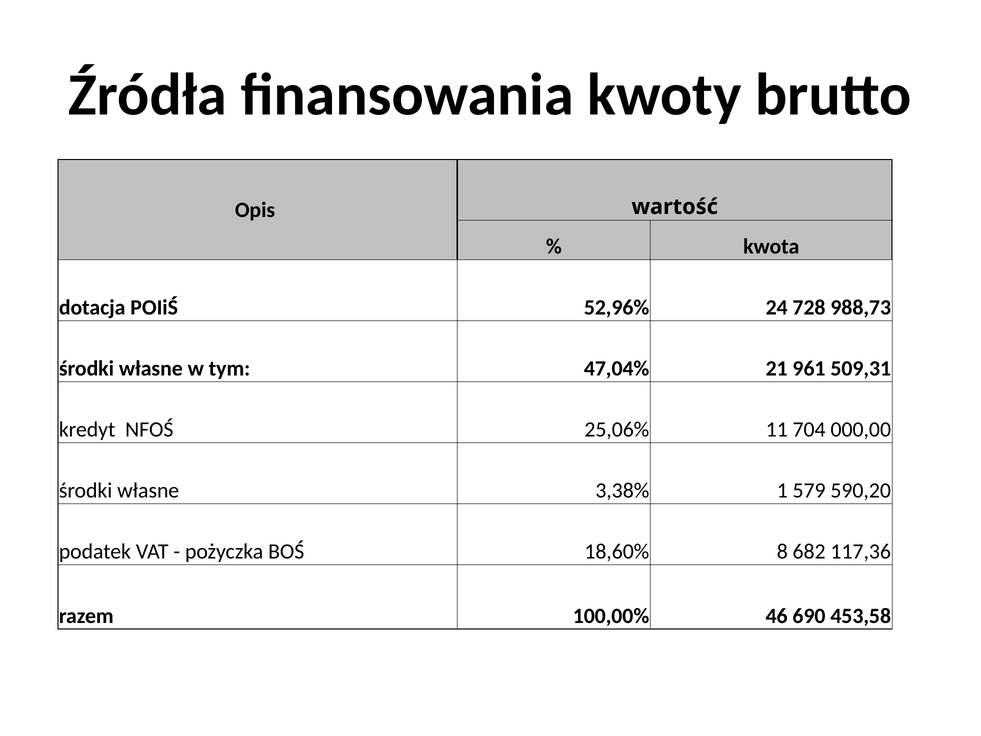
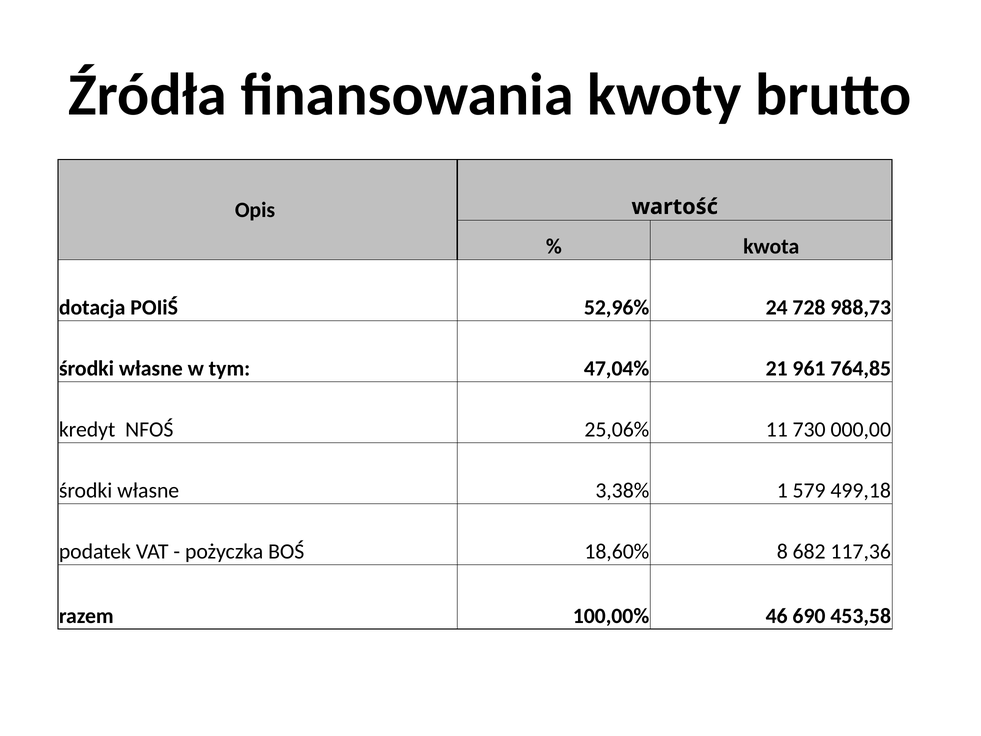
509,31: 509,31 -> 764,85
704: 704 -> 730
590,20: 590,20 -> 499,18
